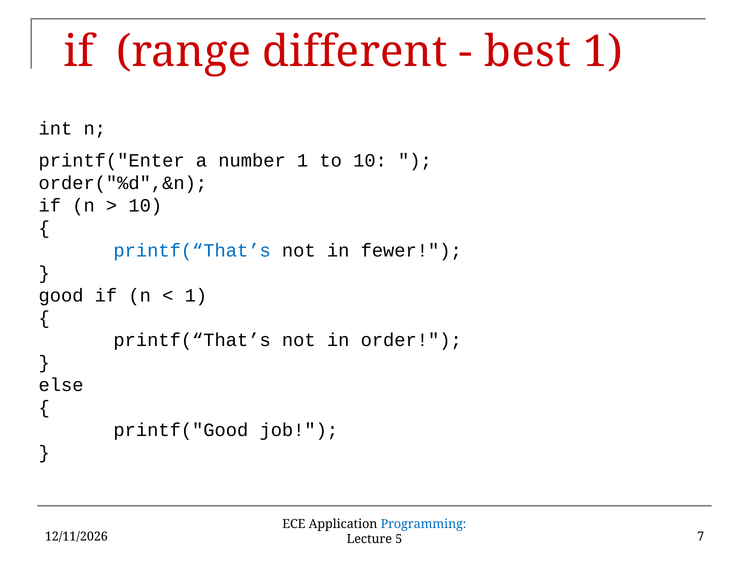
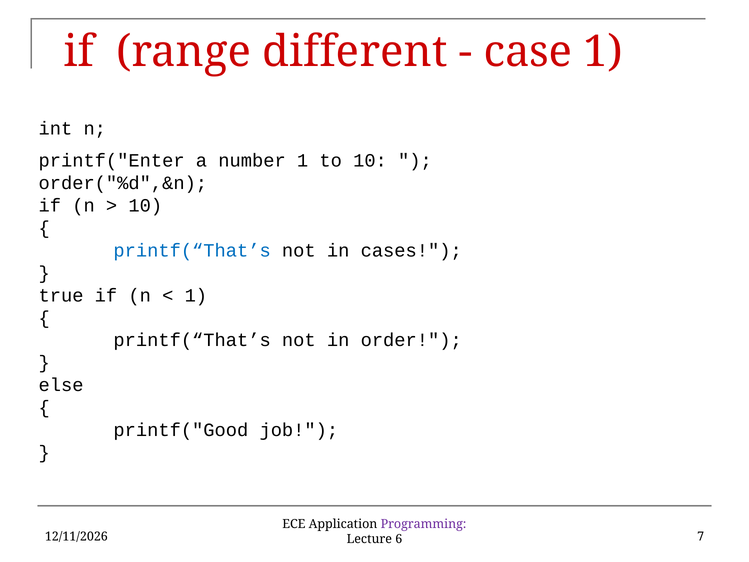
best: best -> case
fewer: fewer -> cases
good: good -> true
Programming colour: blue -> purple
5: 5 -> 6
